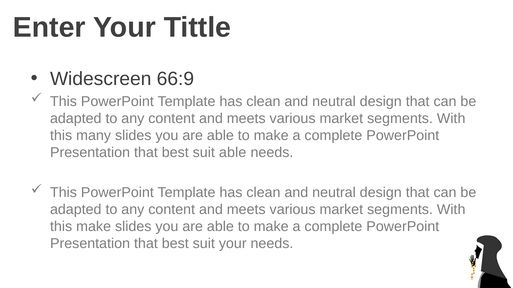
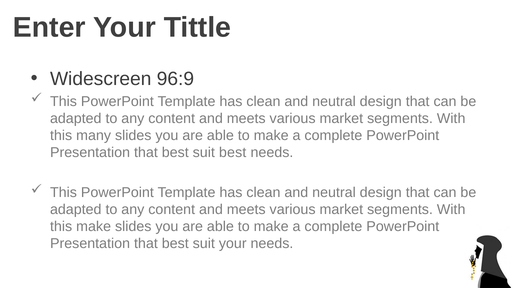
66:9: 66:9 -> 96:9
suit able: able -> best
